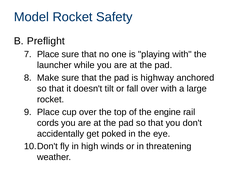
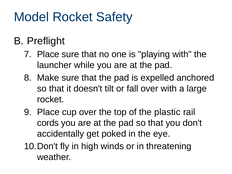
highway: highway -> expelled
engine: engine -> plastic
